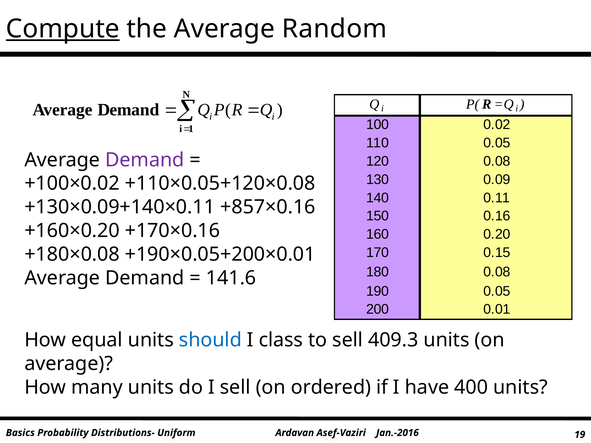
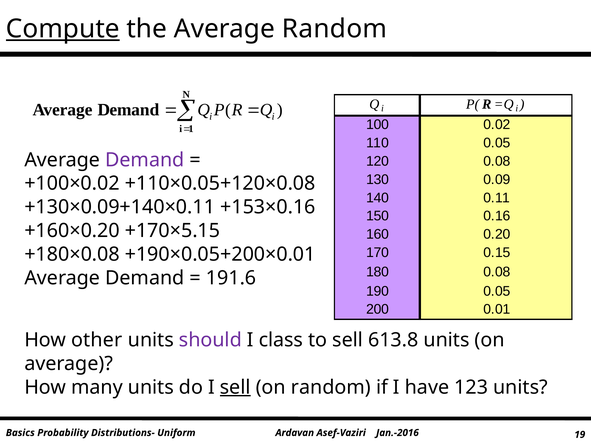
+857×0.16: +857×0.16 -> +153×0.16
+170×0.16: +170×0.16 -> +170×5.15
141.6: 141.6 -> 191.6
equal: equal -> other
should colour: blue -> purple
409.3: 409.3 -> 613.8
sell at (235, 387) underline: none -> present
on ordered: ordered -> random
400: 400 -> 123
